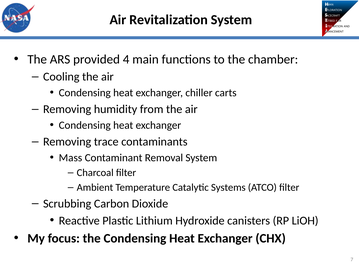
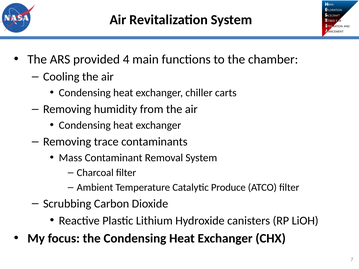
Systems: Systems -> Produce
